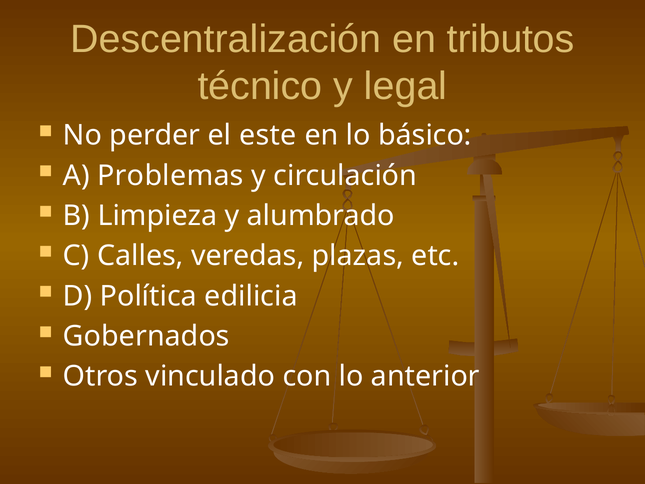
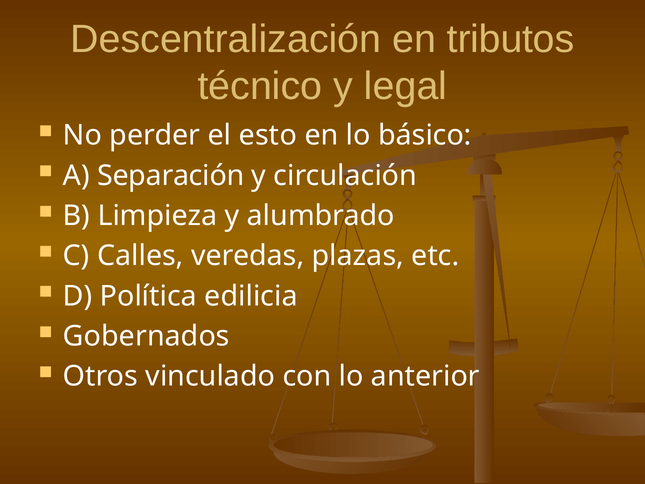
este: este -> esto
Problemas: Problemas -> Separación
